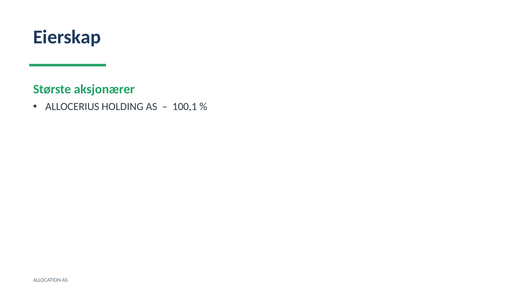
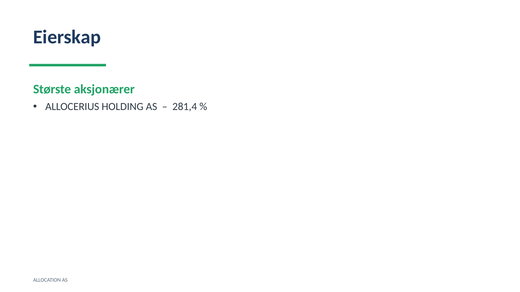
100,1: 100,1 -> 281,4
